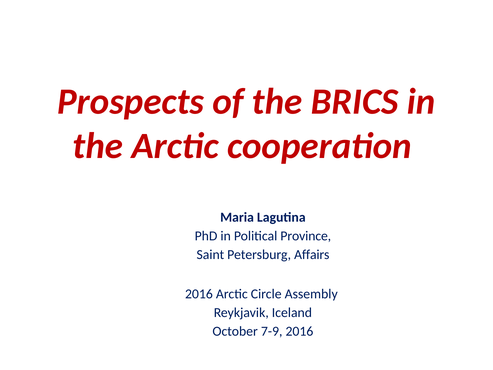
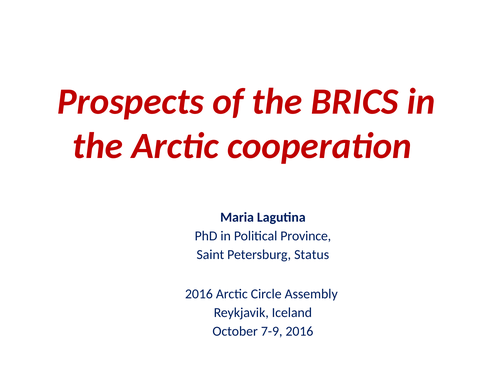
Affairs: Affairs -> Status
